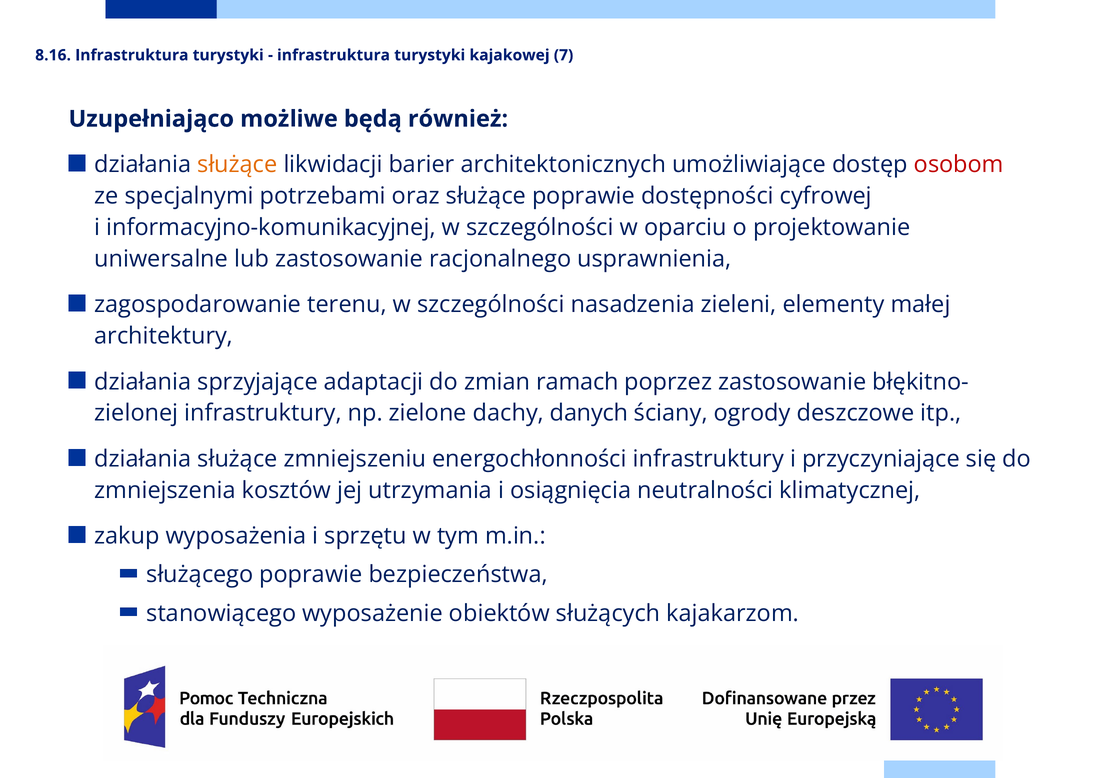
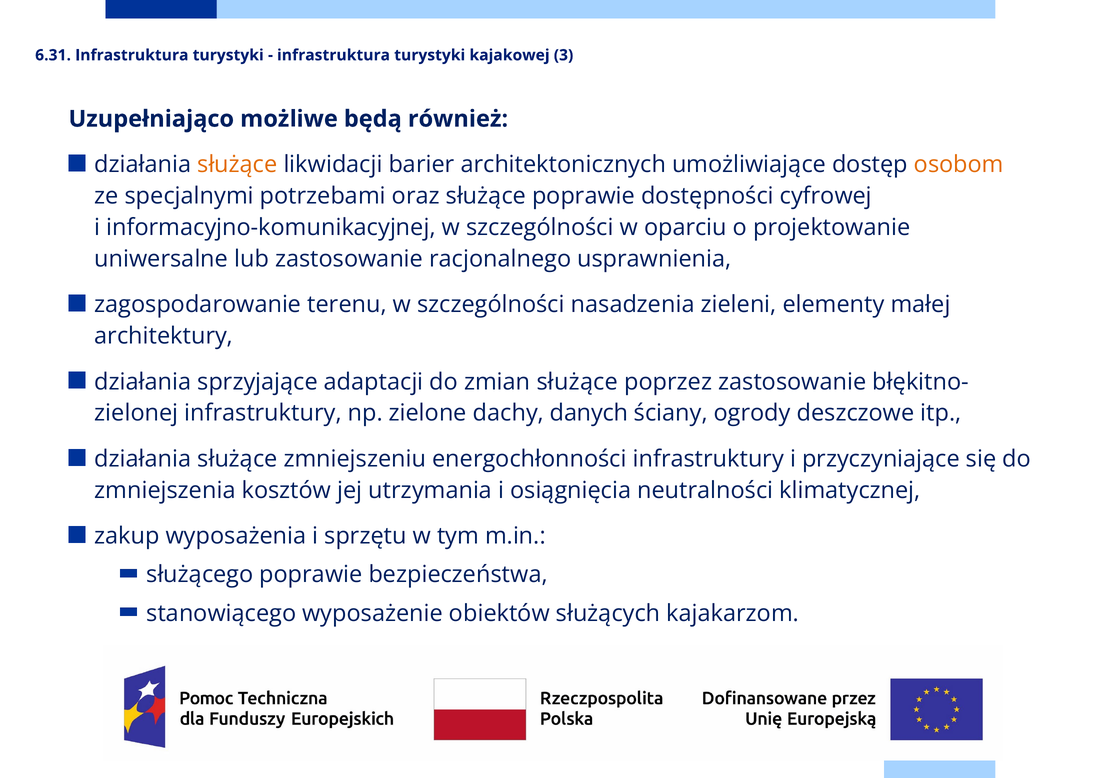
8.16: 8.16 -> 6.31
7: 7 -> 3
osobom colour: red -> orange
zmian ramach: ramach -> służące
